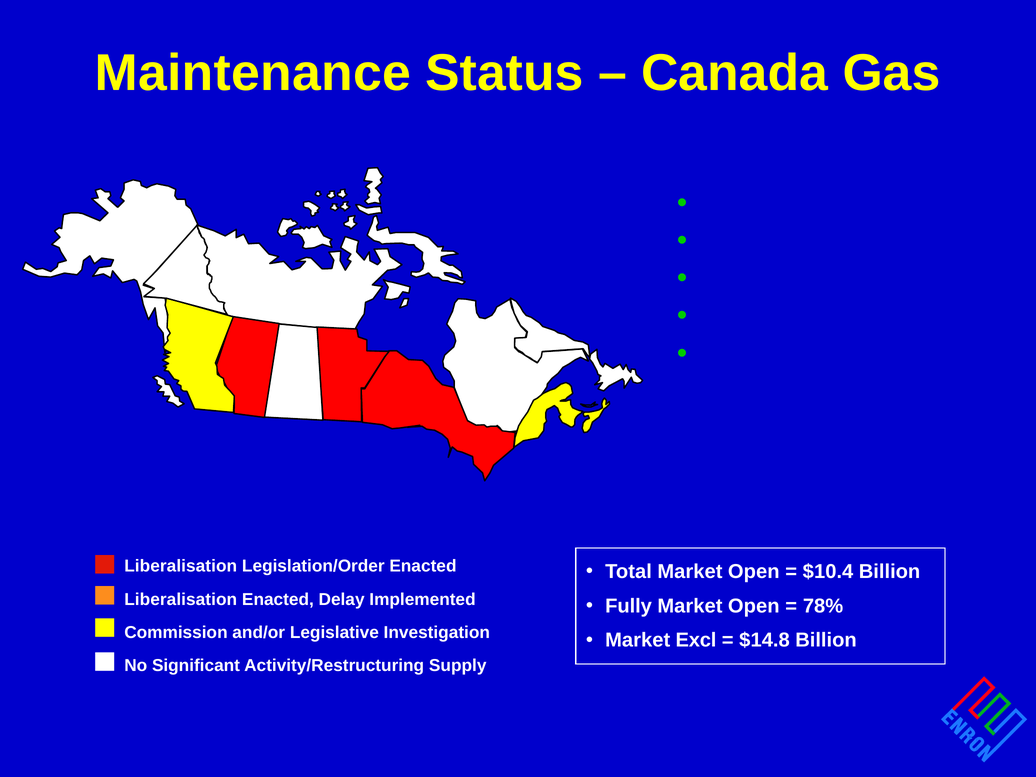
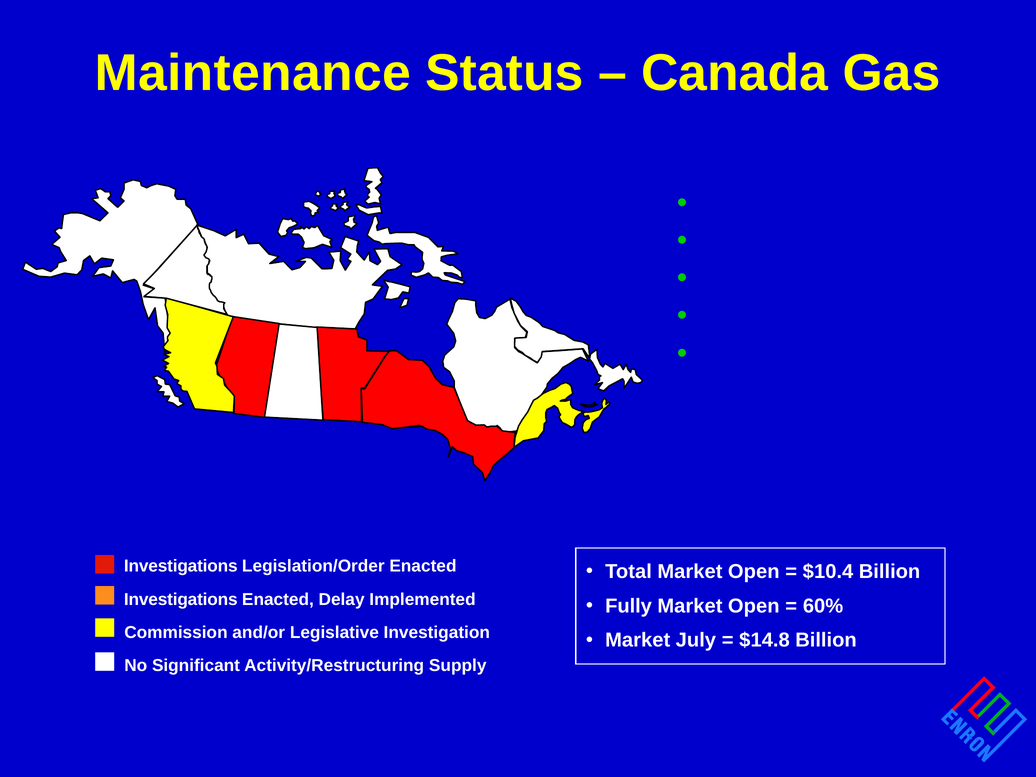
Liberalisation at (181, 566): Liberalisation -> Investigations
Liberalisation at (181, 599): Liberalisation -> Investigations
78%: 78% -> 60%
Excl: Excl -> July
